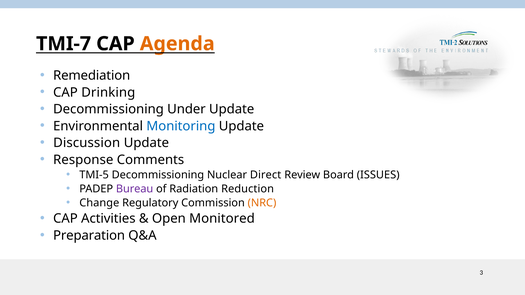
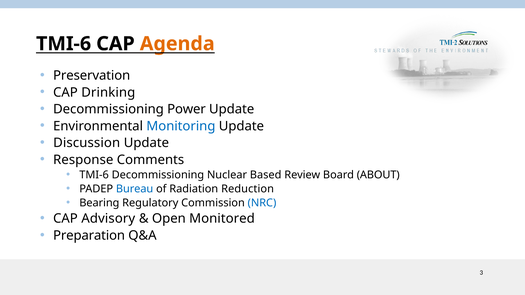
TMI-7 at (64, 44): TMI-7 -> TMI-6
Remediation: Remediation -> Preservation
Under: Under -> Power
TMI-5 at (94, 175): TMI-5 -> TMI-6
Direct: Direct -> Based
ISSUES: ISSUES -> ABOUT
Bureau colour: purple -> blue
Change: Change -> Bearing
NRC colour: orange -> blue
Activities: Activities -> Advisory
